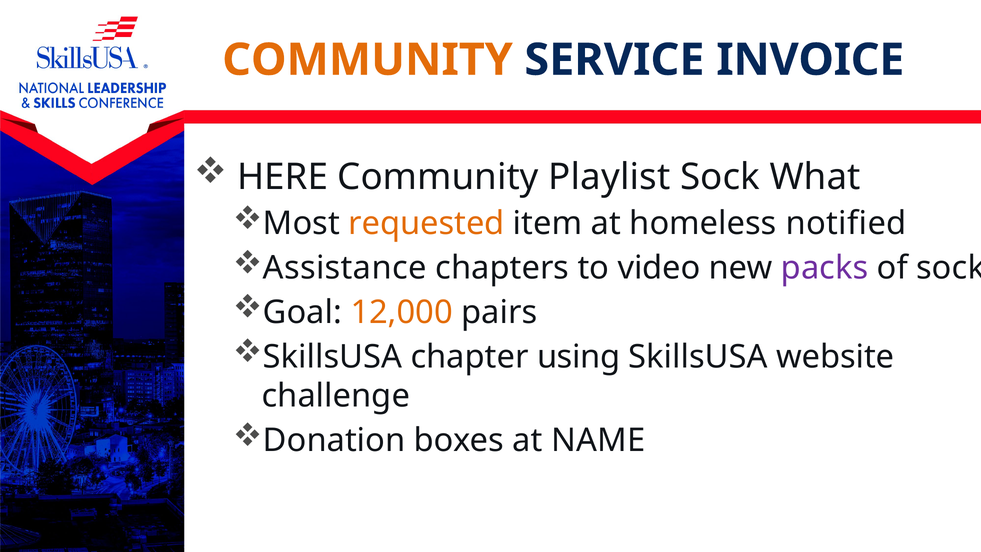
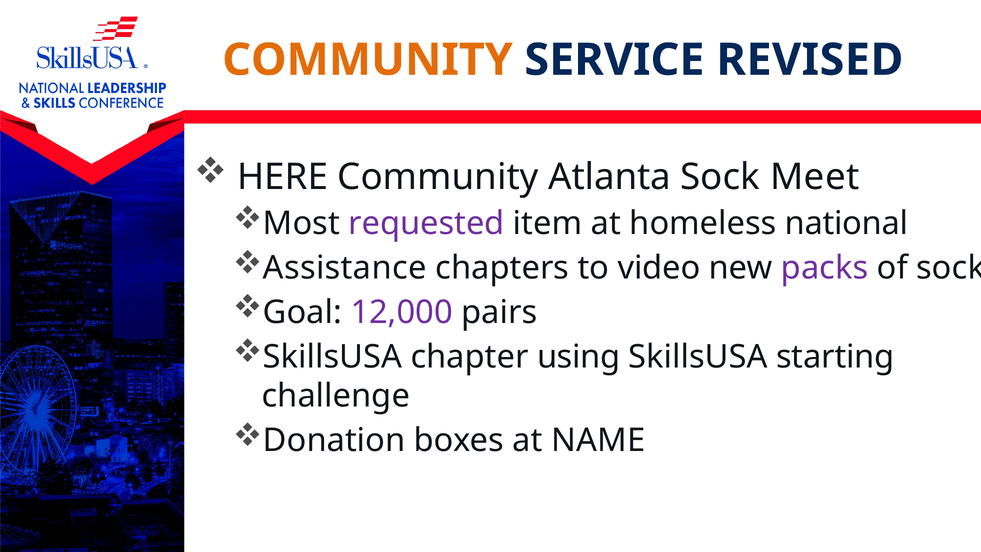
INVOICE: INVOICE -> REVISED
Playlist: Playlist -> Atlanta
What: What -> Meet
requested colour: orange -> purple
notified: notified -> national
12,000 colour: orange -> purple
website: website -> starting
